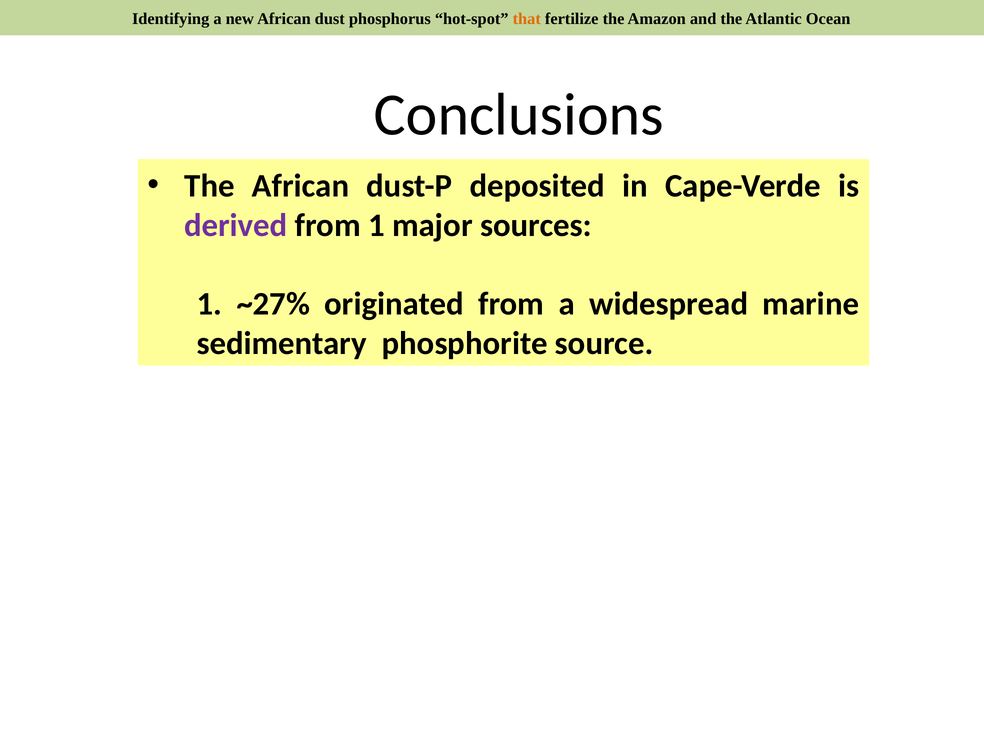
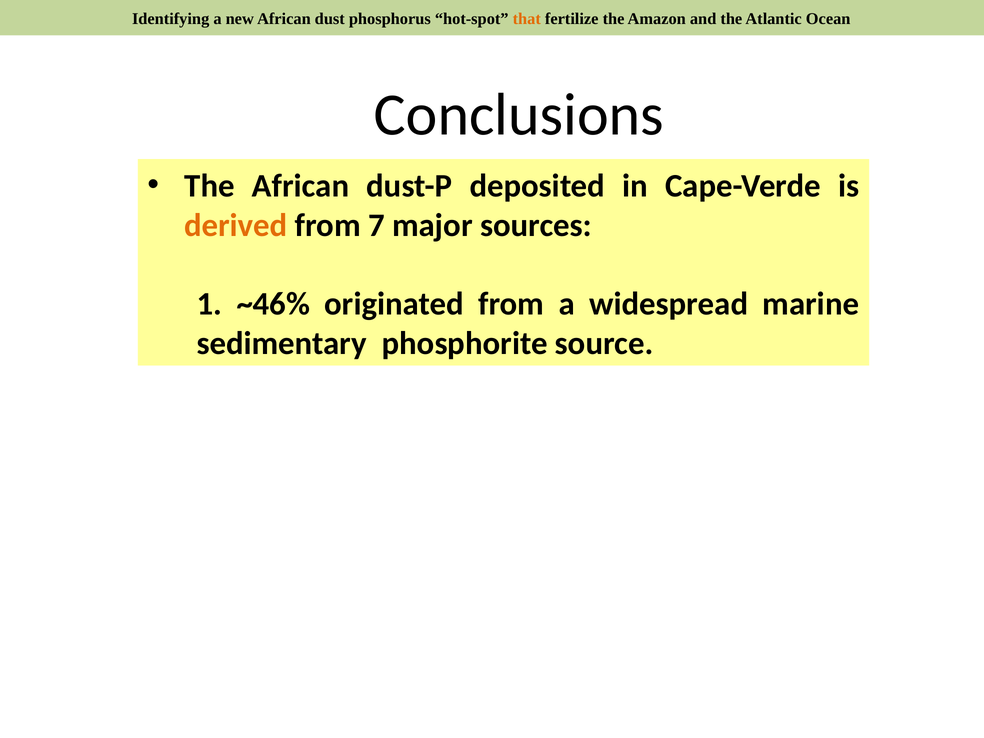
derived colour: purple -> orange
from 1: 1 -> 7
~27%: ~27% -> ~46%
